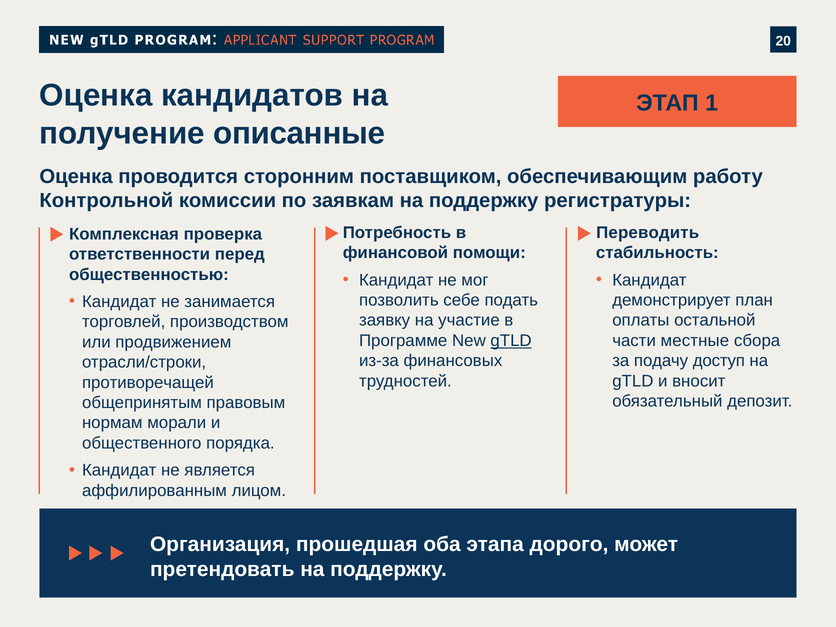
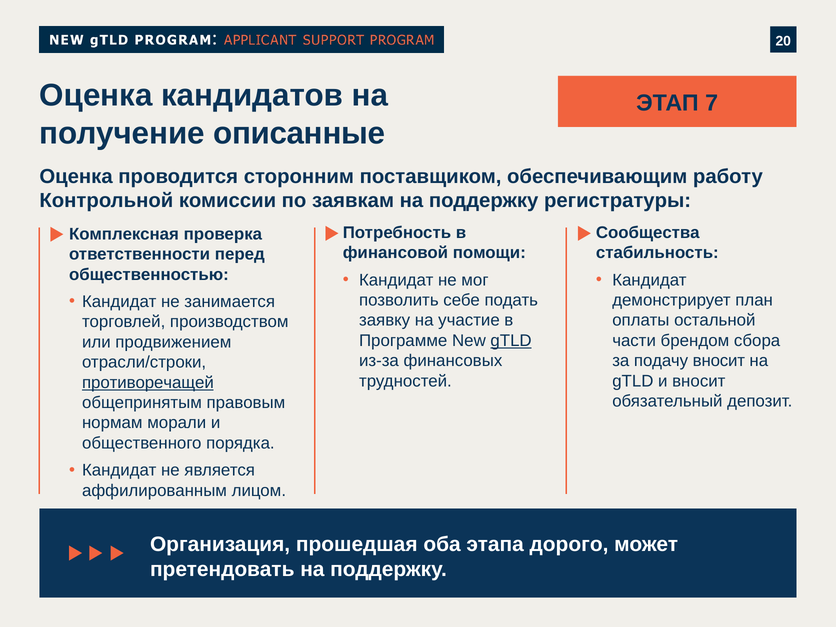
1: 1 -> 7
Переводить: Переводить -> Сообщества
местные: местные -> брендом
подачу доступ: доступ -> вносит
противоречащей underline: none -> present
